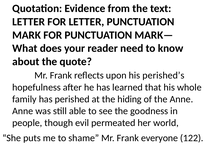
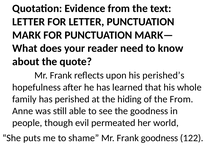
the Anne: Anne -> From
Frank everyone: everyone -> goodness
